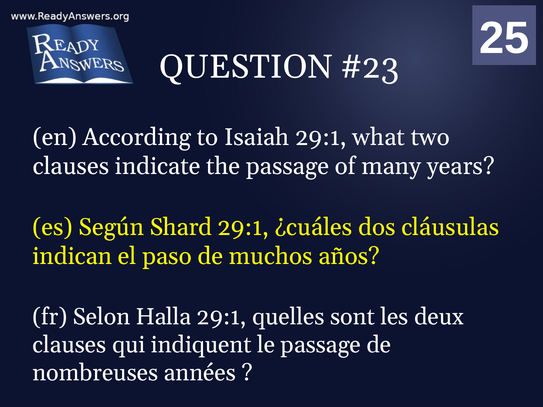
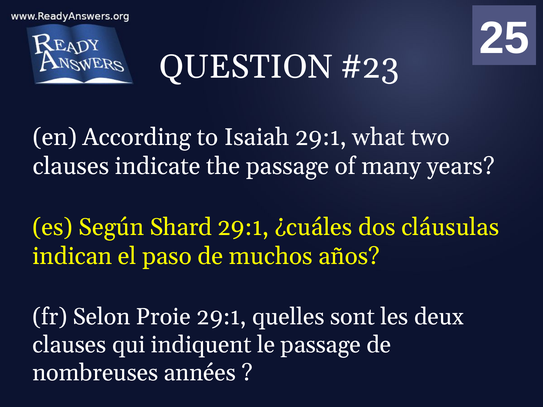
Halla: Halla -> Proie
